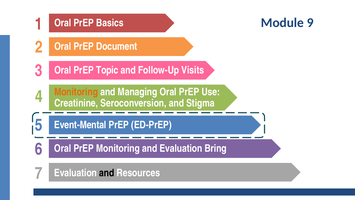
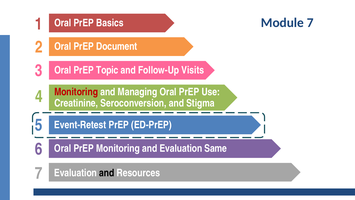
Module 9: 9 -> 7
Monitoring at (76, 92) colour: orange -> red
Event-Mental: Event-Mental -> Event-Retest
Bring: Bring -> Same
